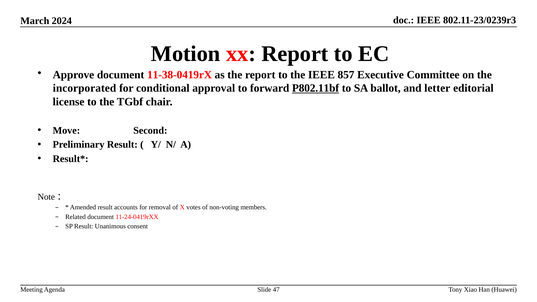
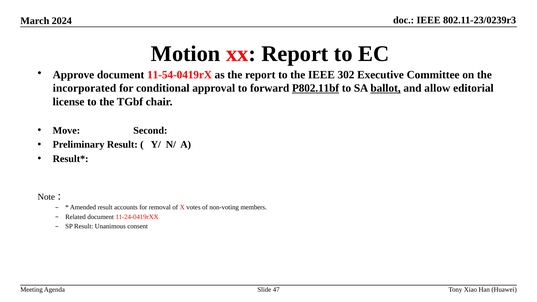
11-38-0419rX: 11-38-0419rX -> 11-54-0419rX
857: 857 -> 302
ballot underline: none -> present
letter: letter -> allow
